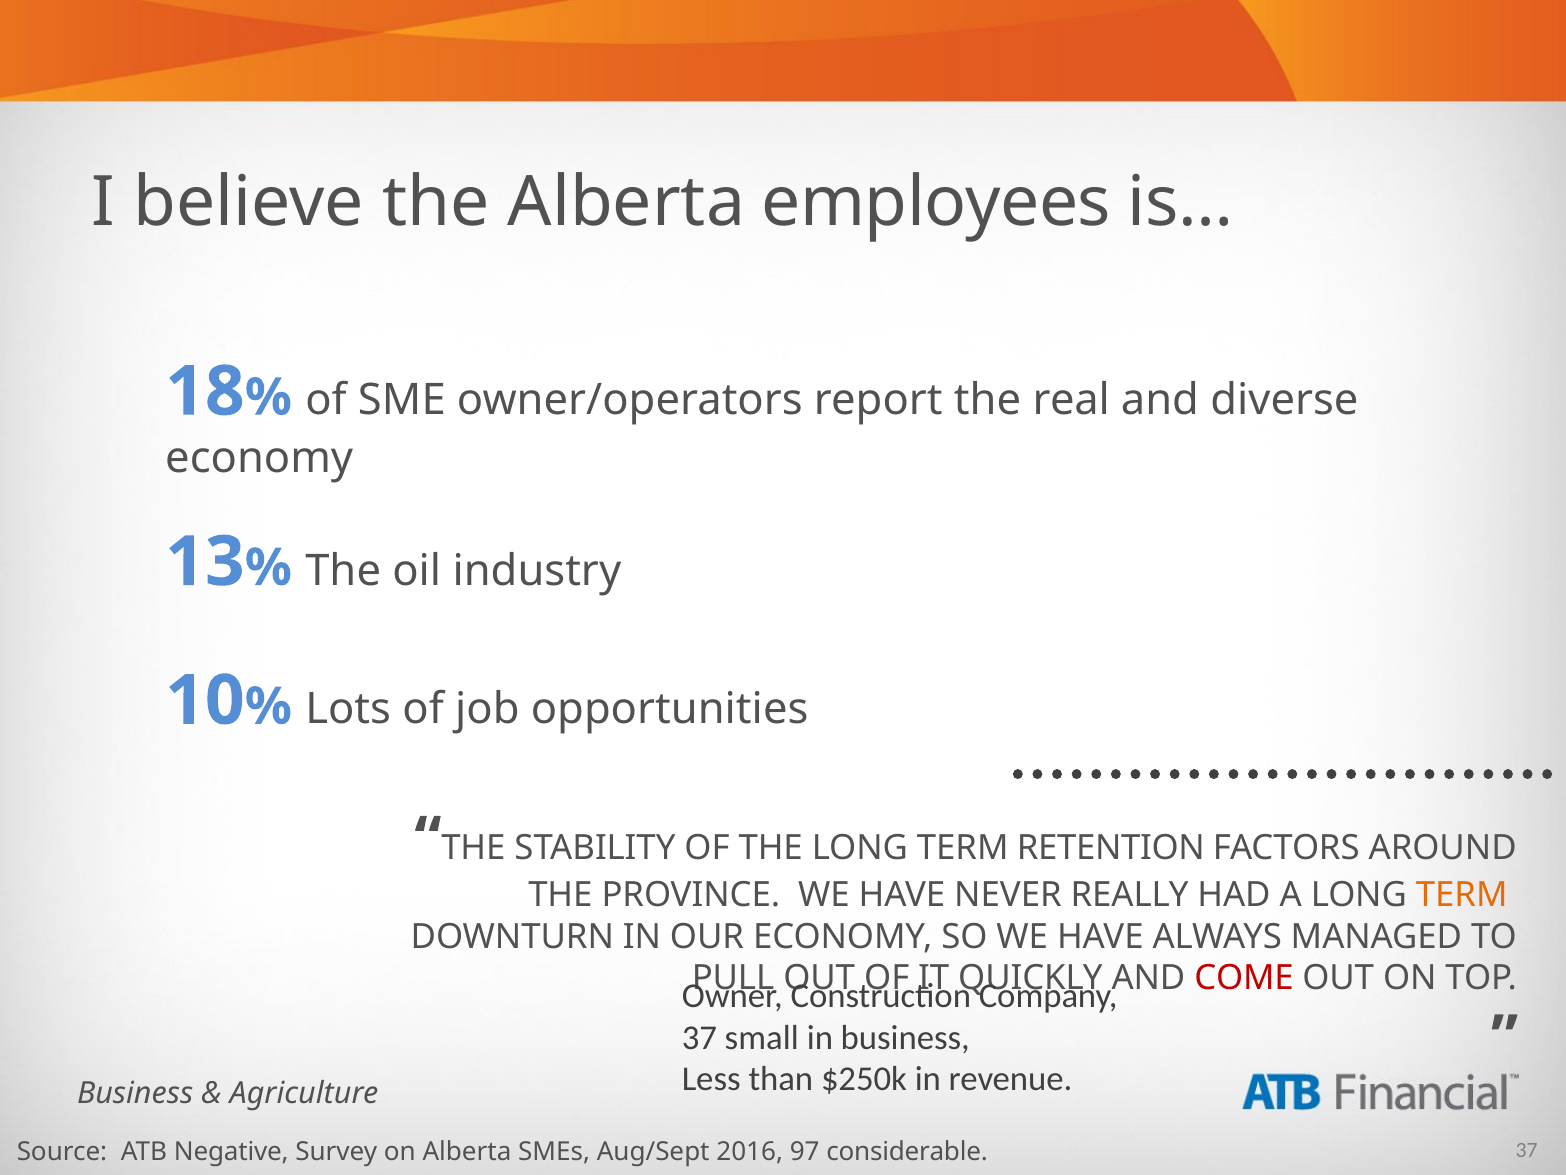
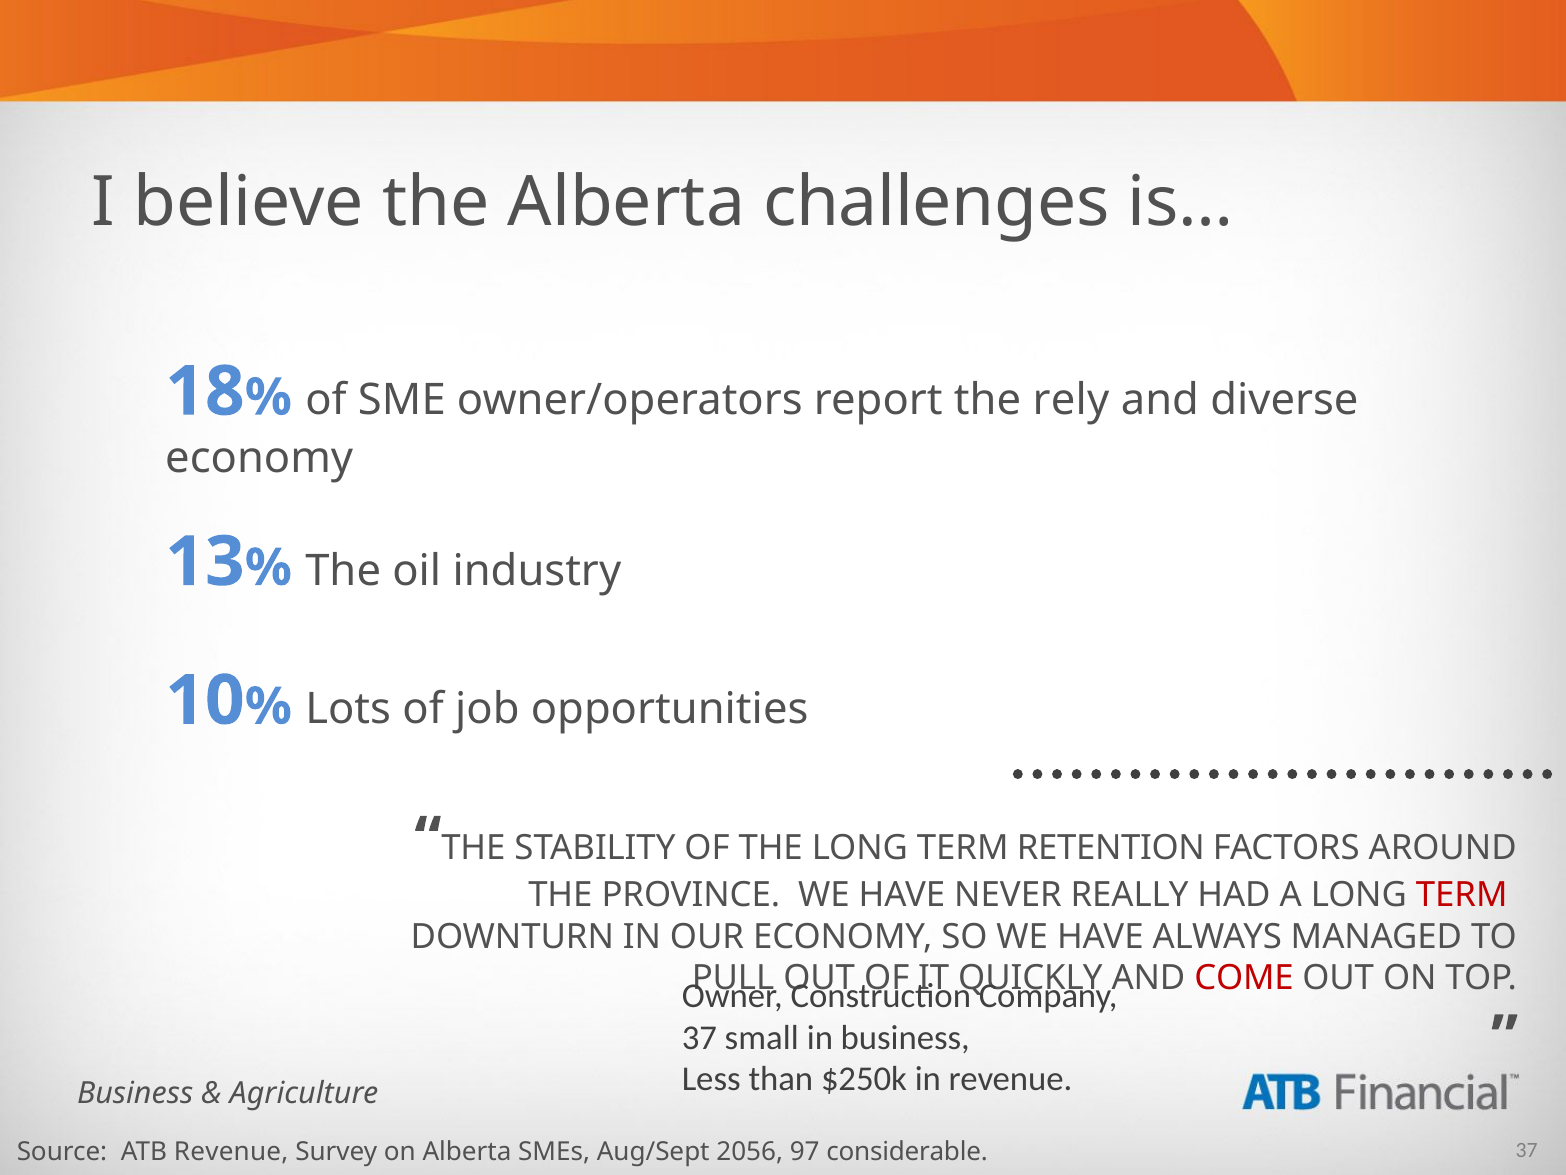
employees: employees -> challenges
real: real -> rely
TERM at (1462, 895) colour: orange -> red
ATB Negative: Negative -> Revenue
2016: 2016 -> 2056
